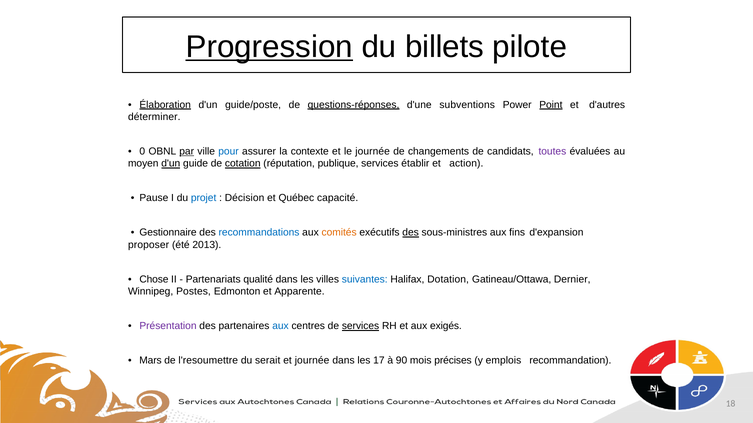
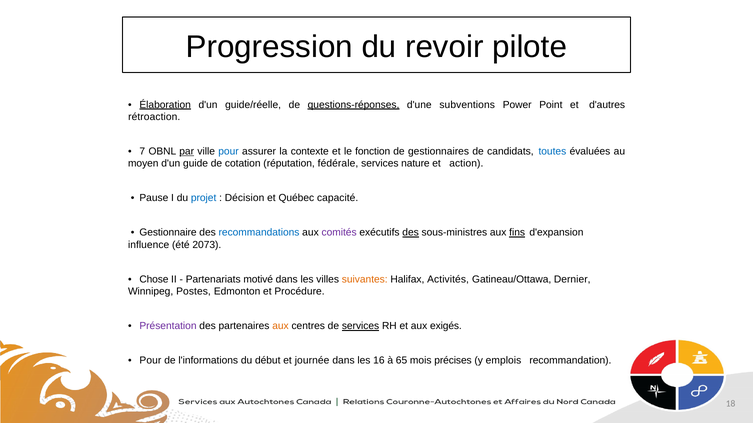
Progression underline: present -> none
billets: billets -> revoir
guide/poste: guide/poste -> guide/réelle
Point underline: present -> none
déterminer: déterminer -> rétroaction
0: 0 -> 7
le journée: journée -> fonction
changements: changements -> gestionnaires
toutes colour: purple -> blue
d'un at (171, 164) underline: present -> none
cotation underline: present -> none
publique: publique -> fédérale
établir: établir -> nature
comités colour: orange -> purple
fins underline: none -> present
proposer: proposer -> influence
2013: 2013 -> 2073
qualité: qualité -> motivé
suivantes colour: blue -> orange
Dotation: Dotation -> Activités
Apparente: Apparente -> Procédure
aux at (280, 327) colour: blue -> orange
Mars at (151, 361): Mars -> Pour
l'resoumettre: l'resoumettre -> l'informations
serait: serait -> début
17: 17 -> 16
90: 90 -> 65
